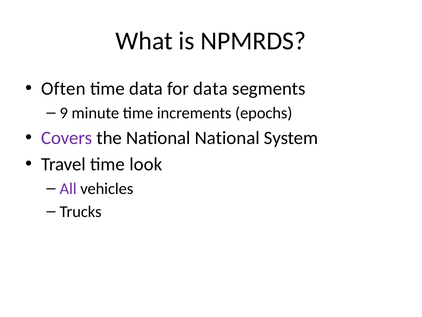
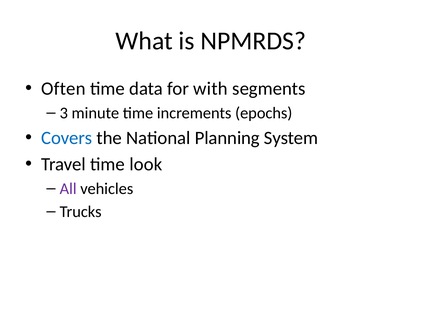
for data: data -> with
9: 9 -> 3
Covers colour: purple -> blue
National National: National -> Planning
